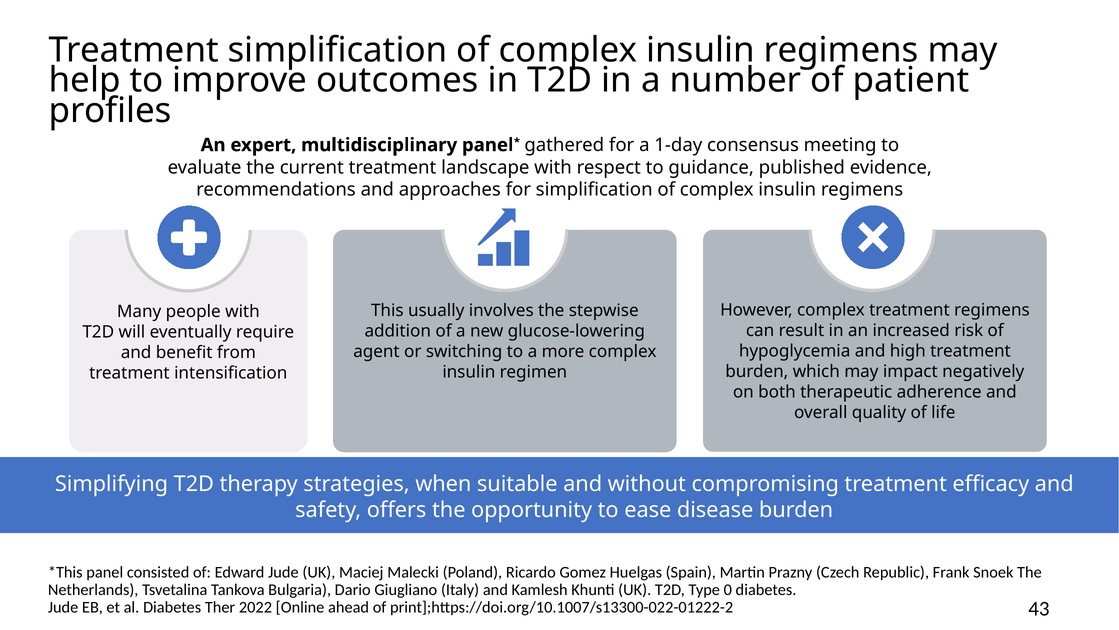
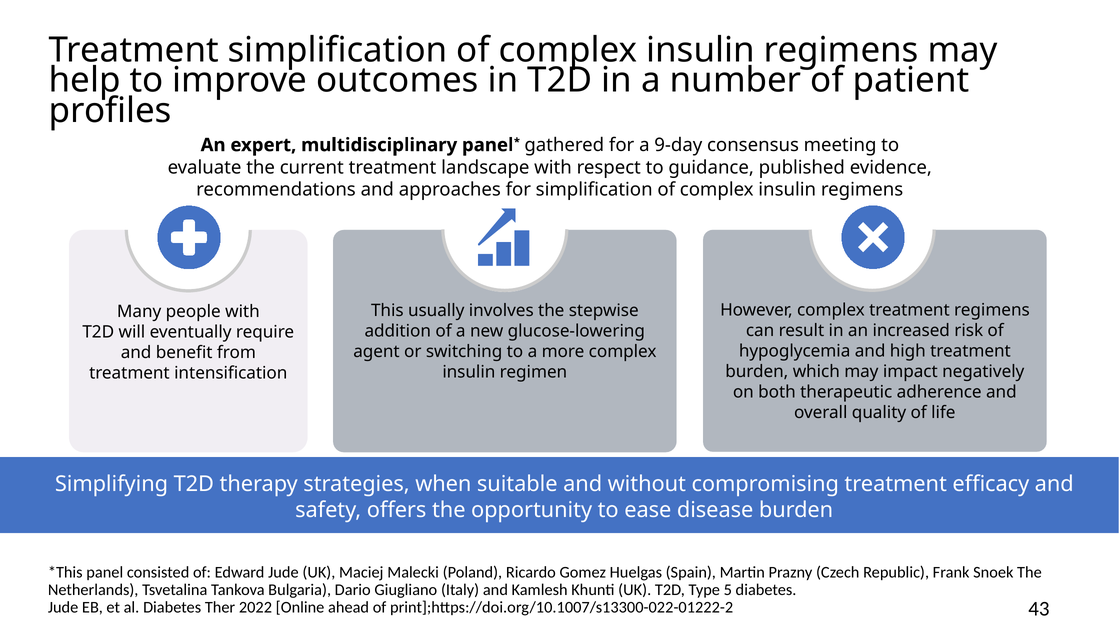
1-day: 1-day -> 9-day
0: 0 -> 5
